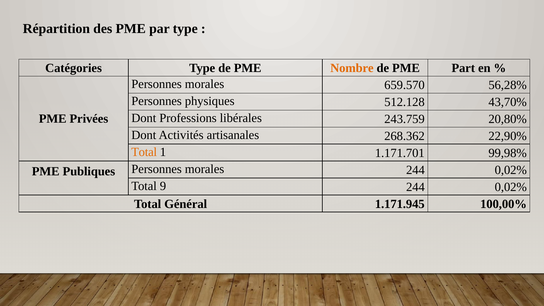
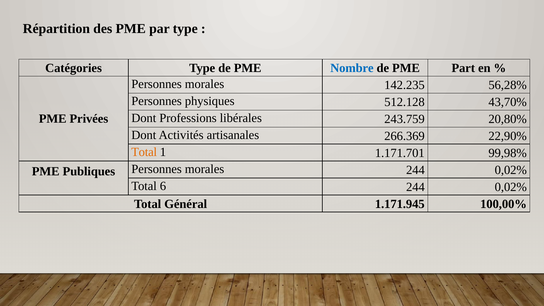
Nombre colour: orange -> blue
659.570: 659.570 -> 142.235
268.362: 268.362 -> 266.369
9: 9 -> 6
